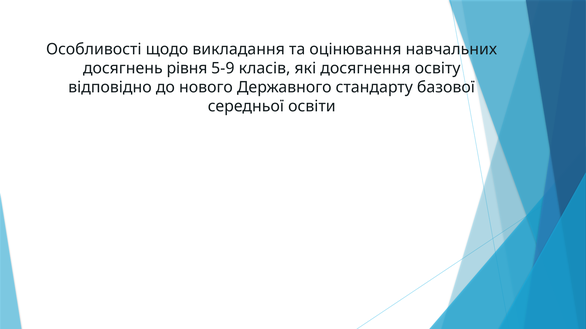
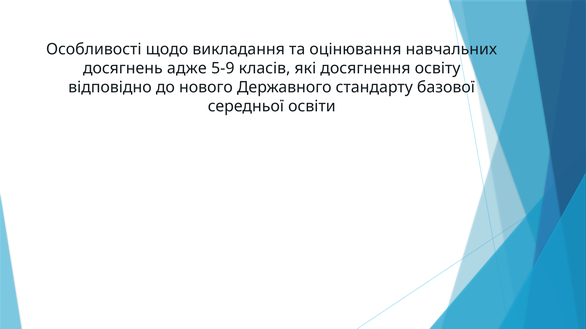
рівня: рівня -> адже
